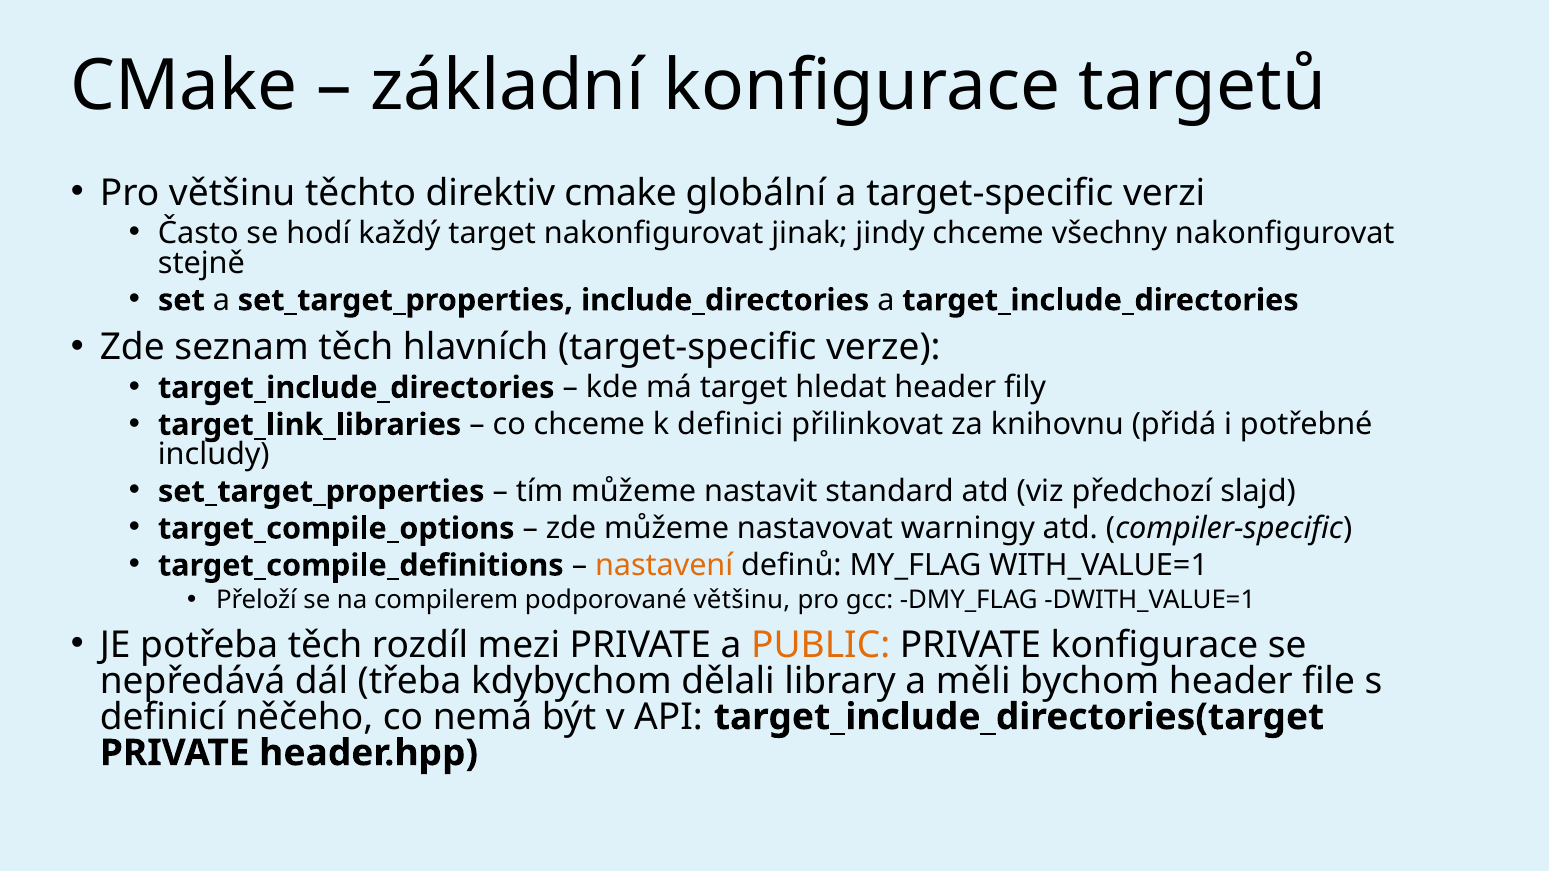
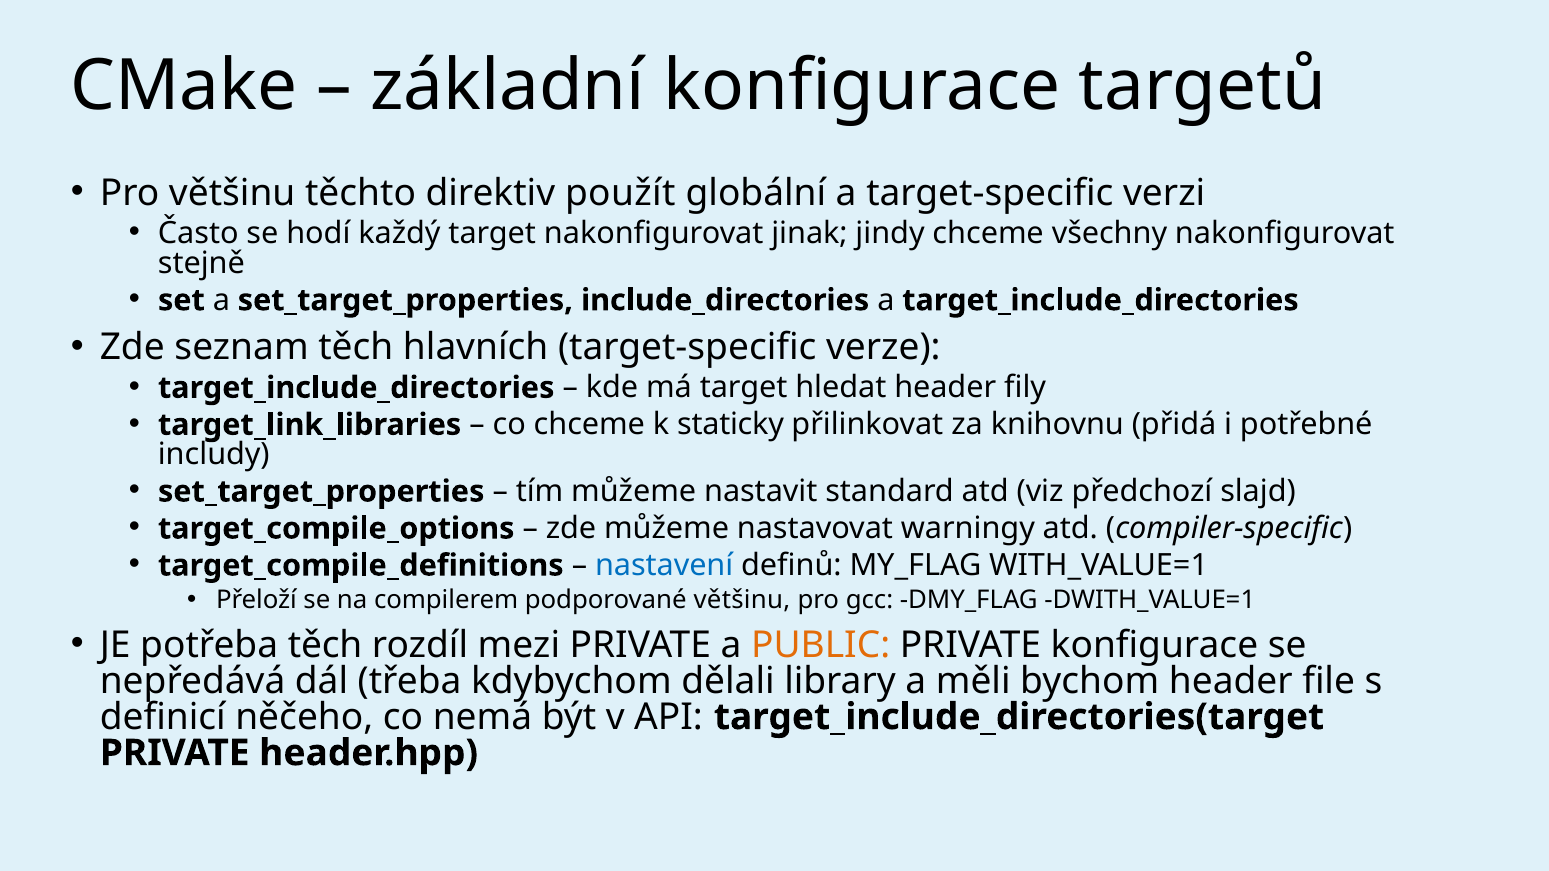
direktiv cmake: cmake -> použít
definici: definici -> staticky
nastavení colour: orange -> blue
